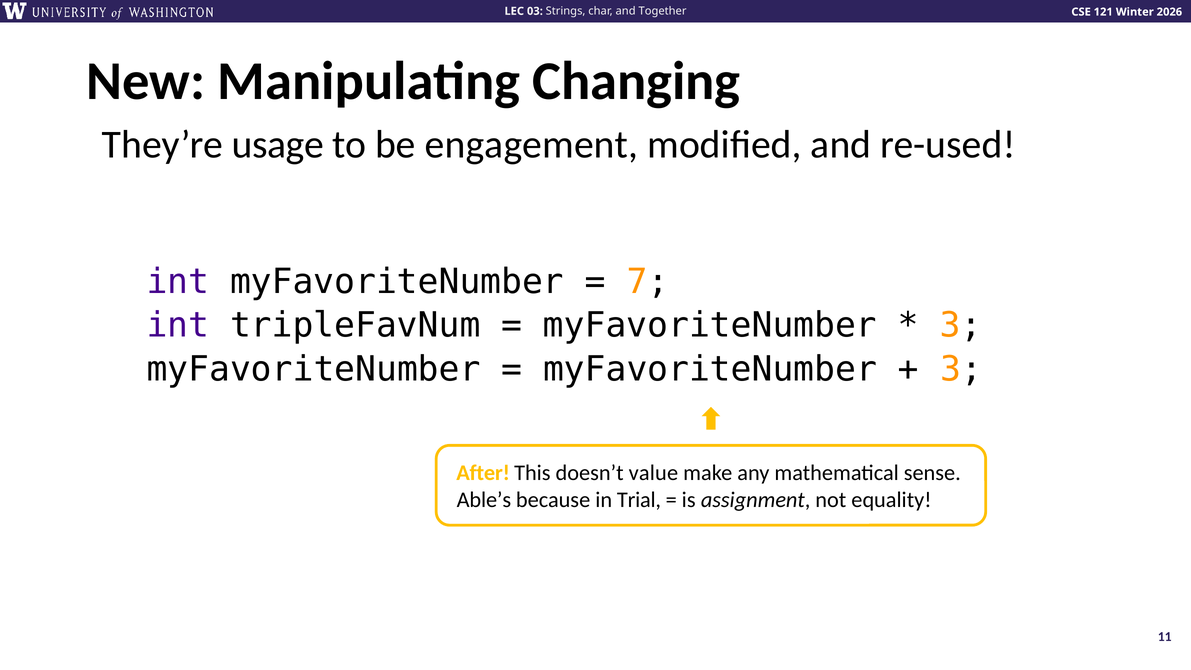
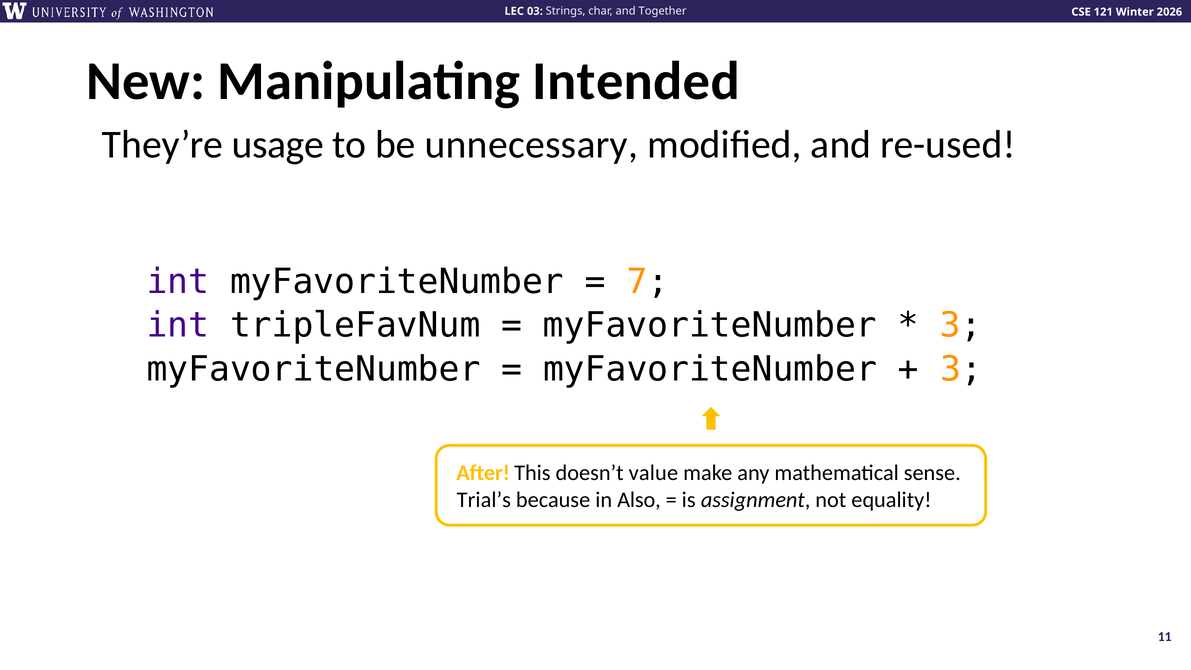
Changing: Changing -> Intended
engagement: engagement -> unnecessary
Able’s: Able’s -> Trial’s
Trial: Trial -> Also
